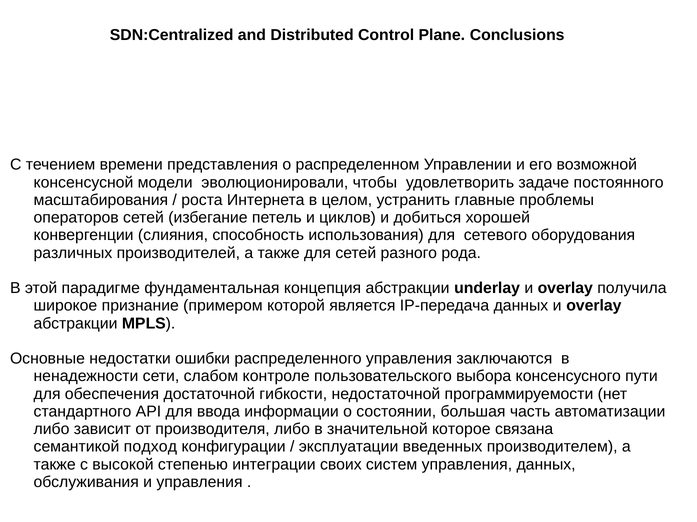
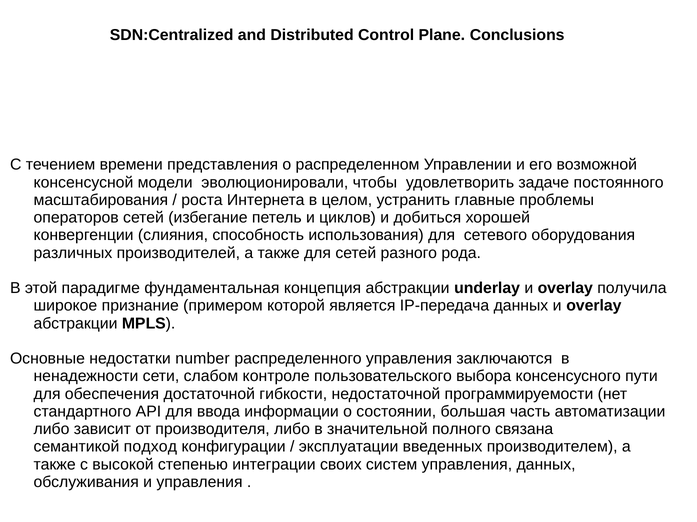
ошибки: ошибки -> number
которое: которое -> полного
